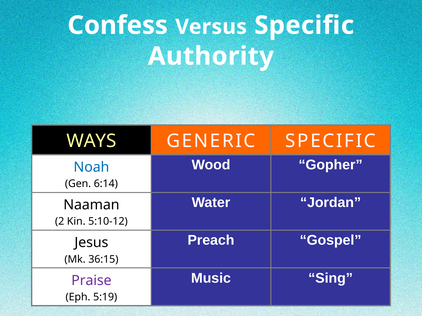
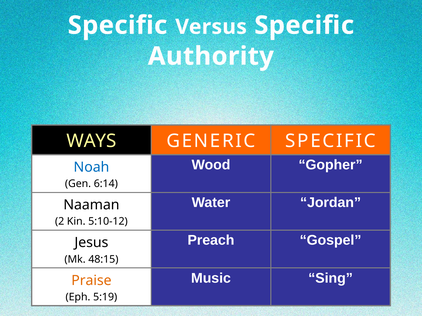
Confess at (118, 25): Confess -> Specific
36:15: 36:15 -> 48:15
Praise colour: purple -> orange
